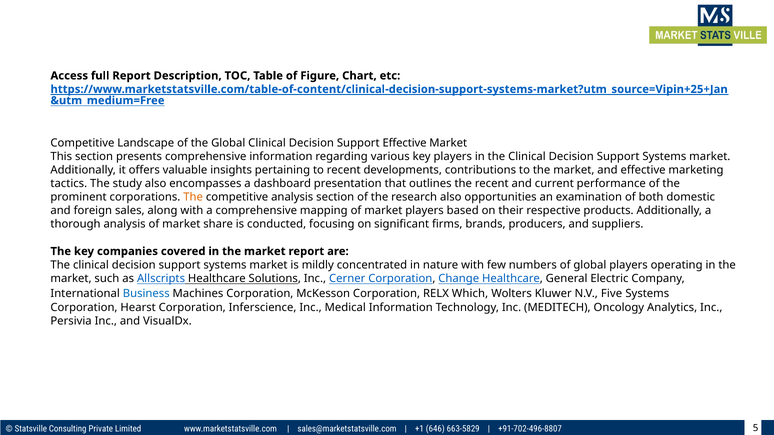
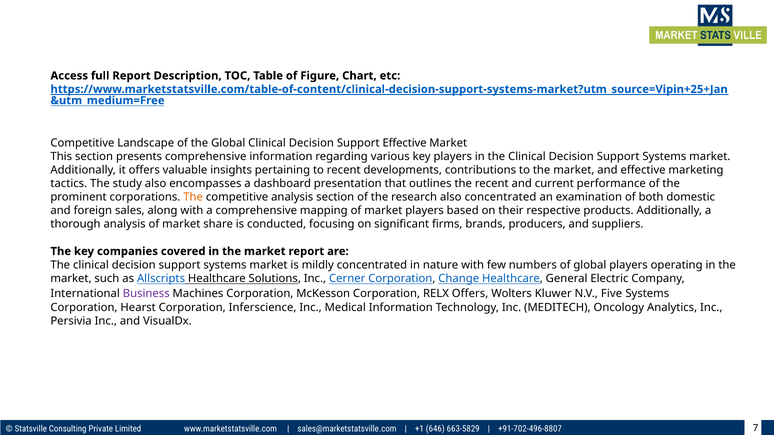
also opportunities: opportunities -> concentrated
Business colour: blue -> purple
RELX Which: Which -> Offers
5: 5 -> 7
